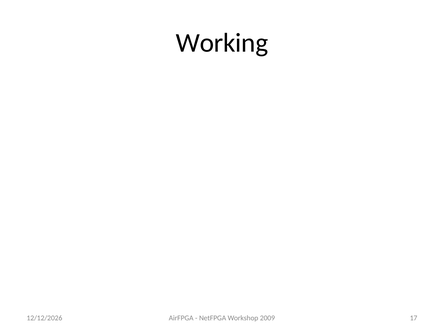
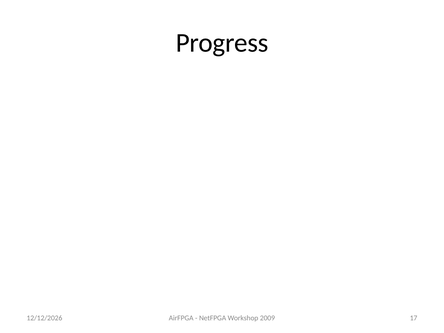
Working: Working -> Progress
